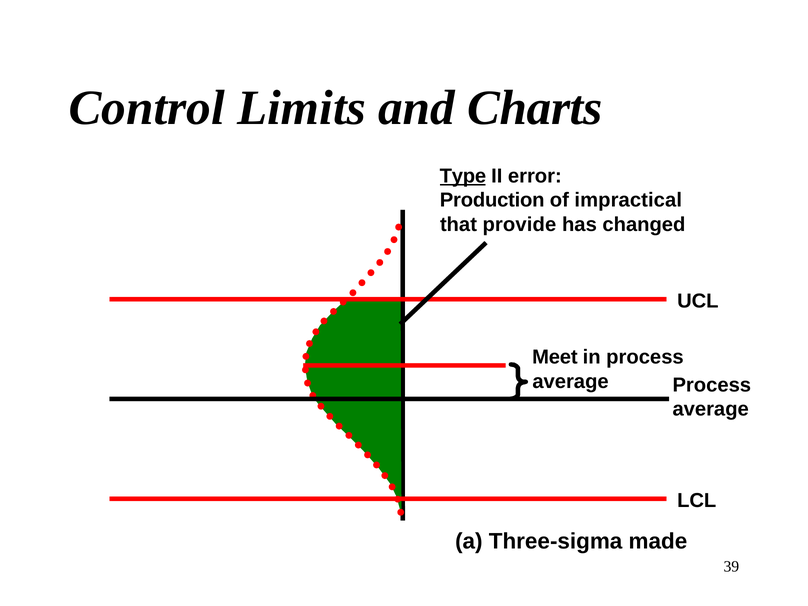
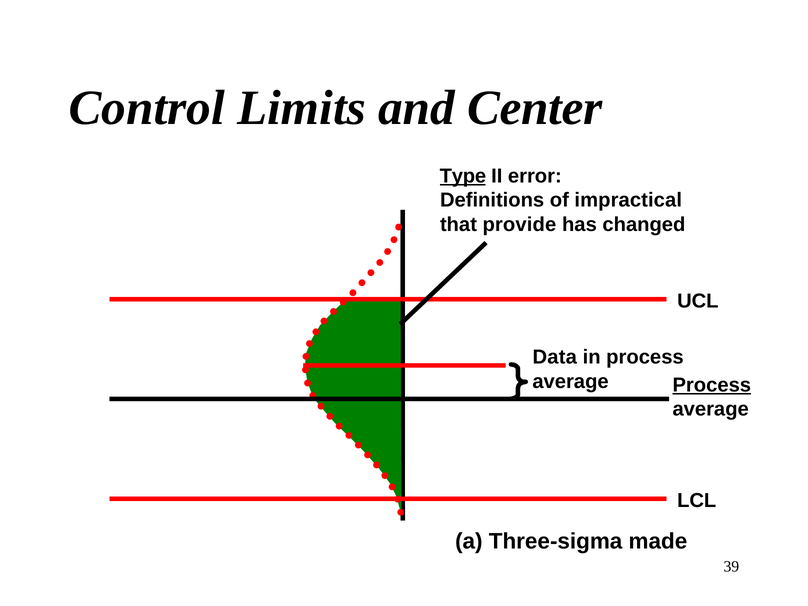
Charts: Charts -> Center
Production: Production -> Definitions
Meet: Meet -> Data
Process at (712, 385) underline: none -> present
